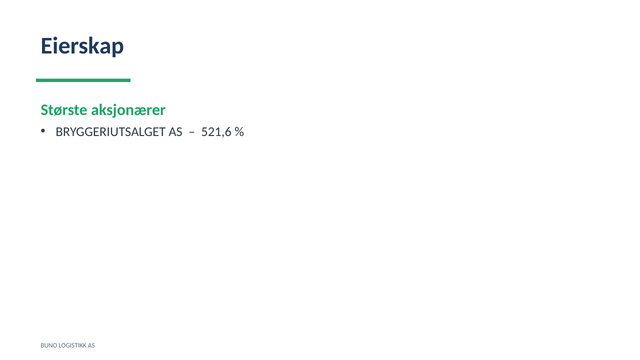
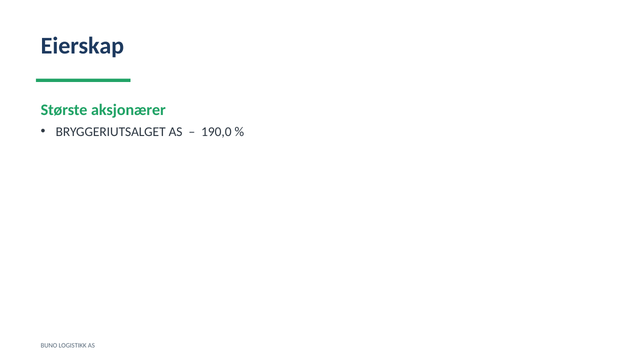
521,6: 521,6 -> 190,0
